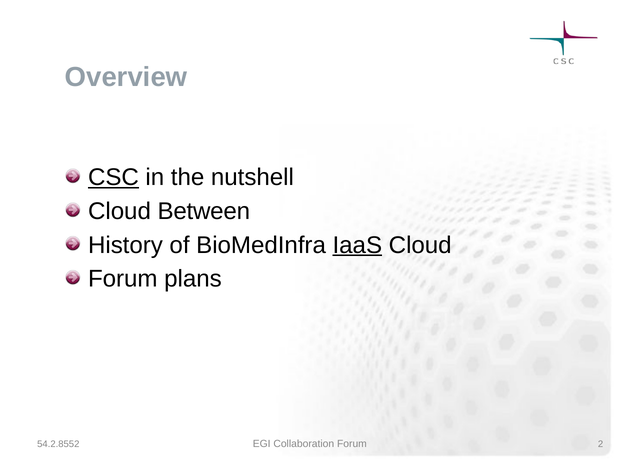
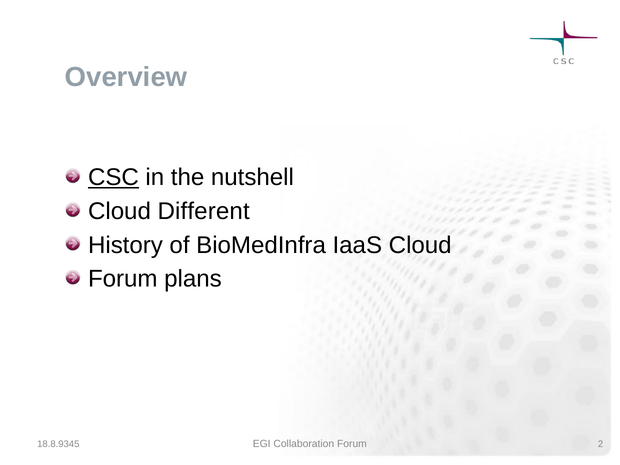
Between: Between -> Different
IaaS underline: present -> none
54.2.8552: 54.2.8552 -> 18.8.9345
